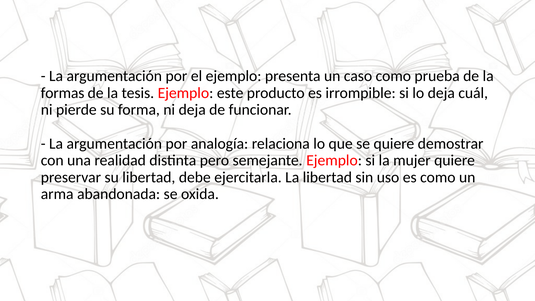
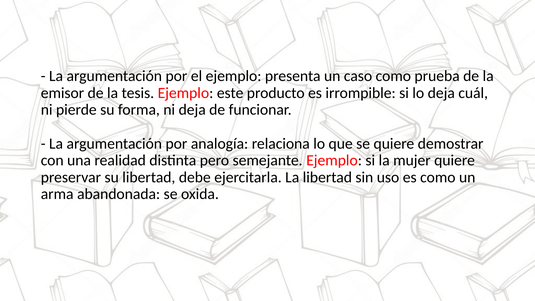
formas: formas -> emisor
